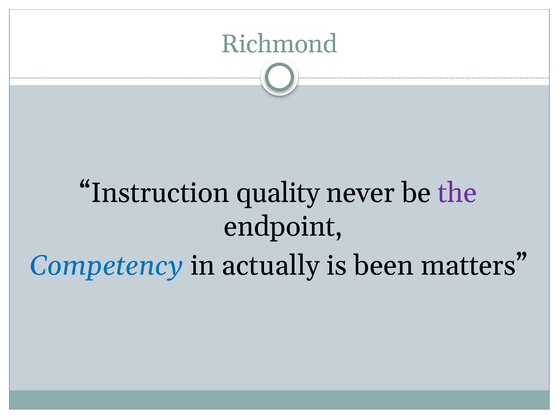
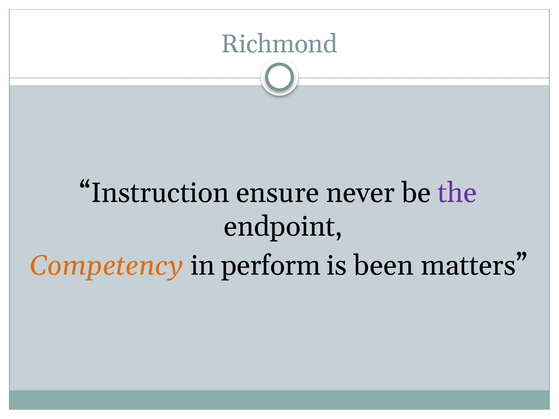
quality: quality -> ensure
Competency colour: blue -> orange
actually: actually -> perform
